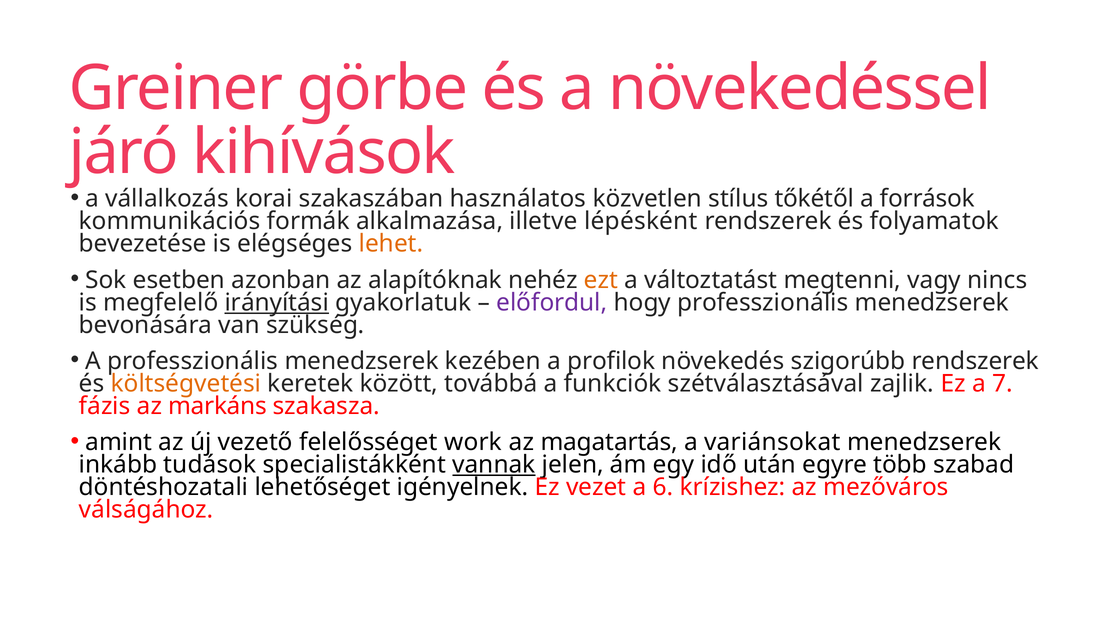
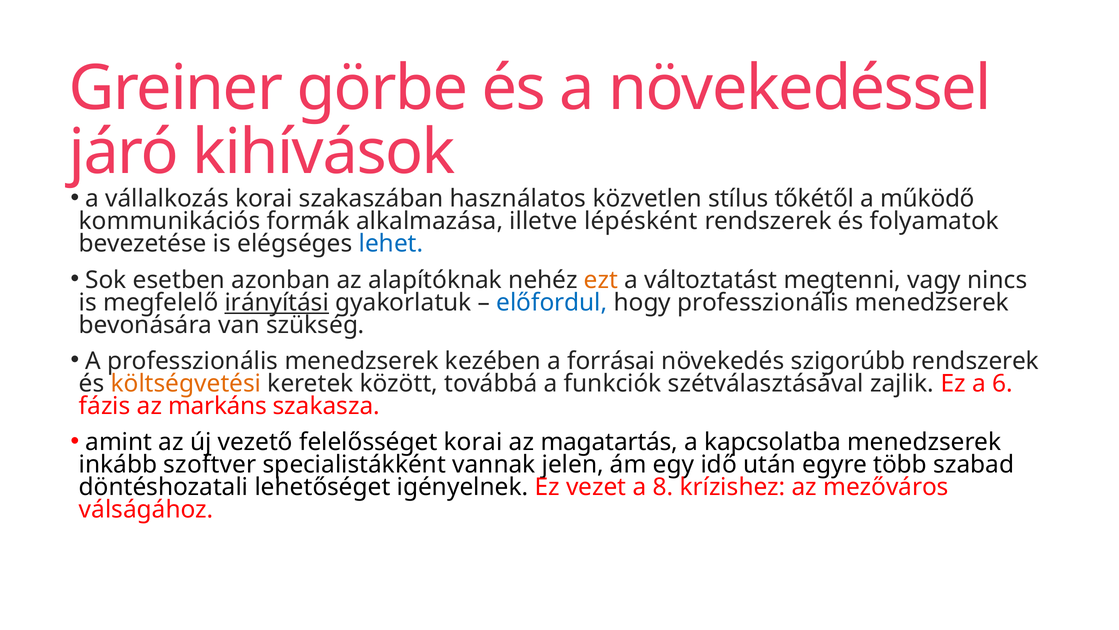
források: források -> működő
lehet colour: orange -> blue
előfordul colour: purple -> blue
profilok: profilok -> forrásai
7: 7 -> 6
felelősséget work: work -> korai
variánsokat: variánsokat -> kapcsolatba
tudások: tudások -> szoftver
vannak underline: present -> none
6: 6 -> 8
